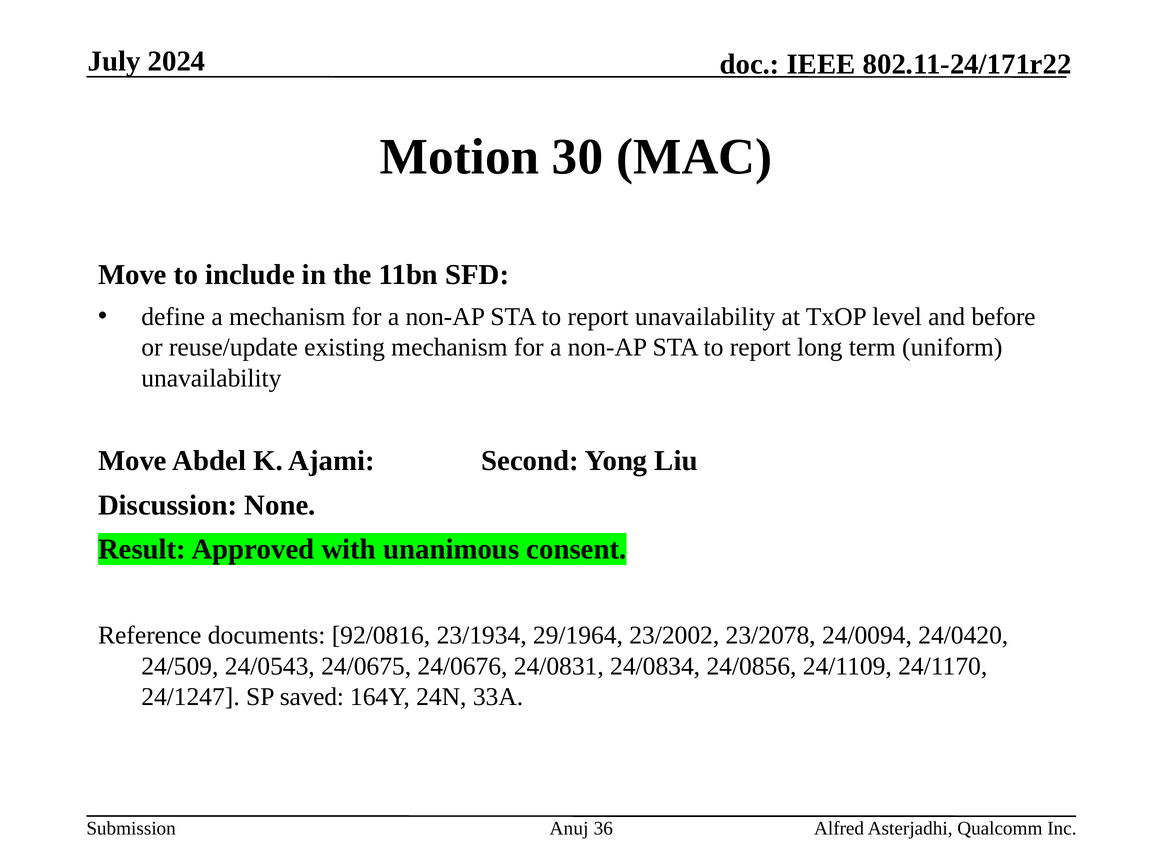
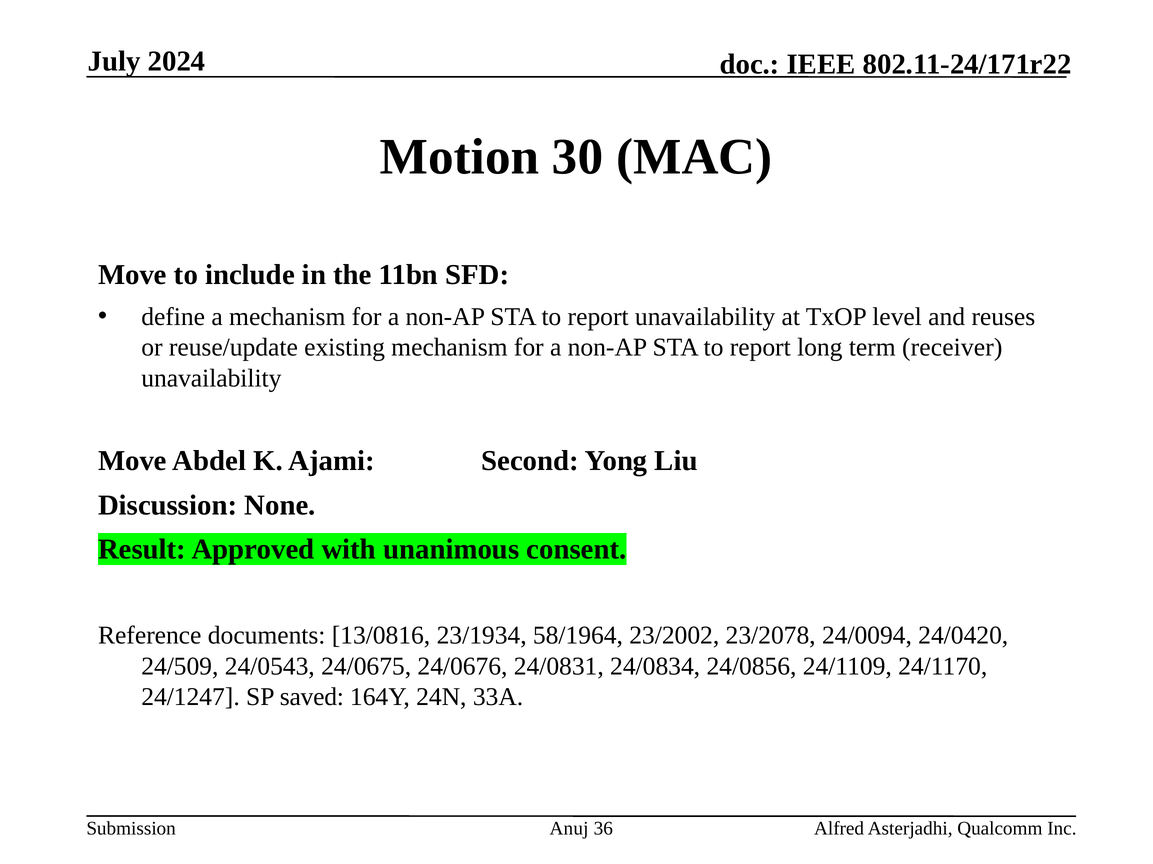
before: before -> reuses
uniform: uniform -> receiver
92/0816: 92/0816 -> 13/0816
29/1964: 29/1964 -> 58/1964
